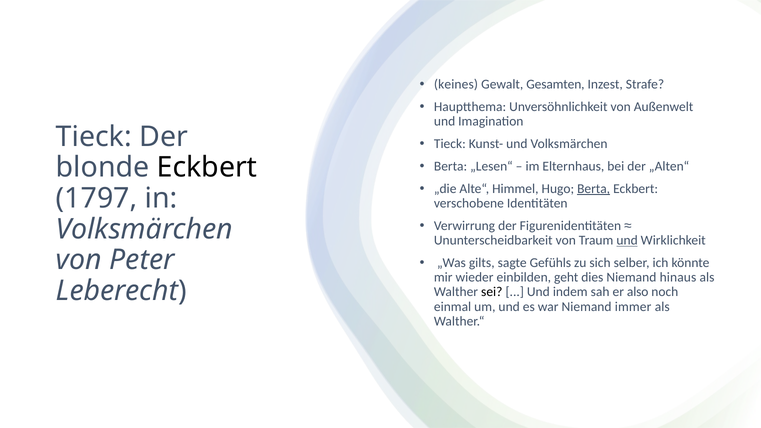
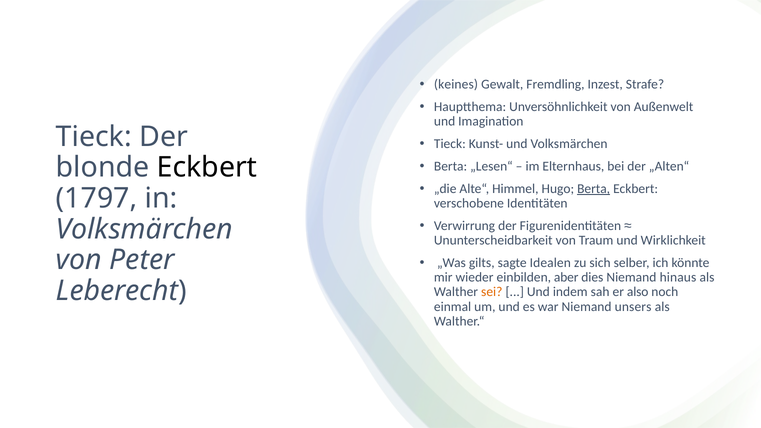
Gesamten: Gesamten -> Fremdling
und at (627, 240) underline: present -> none
Gefühls: Gefühls -> Idealen
geht: geht -> aber
sei colour: black -> orange
immer: immer -> unsers
